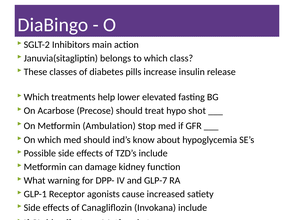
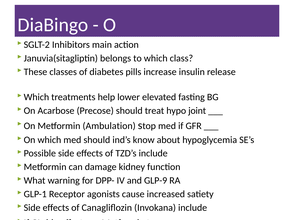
shot: shot -> joint
GLP-7: GLP-7 -> GLP-9
